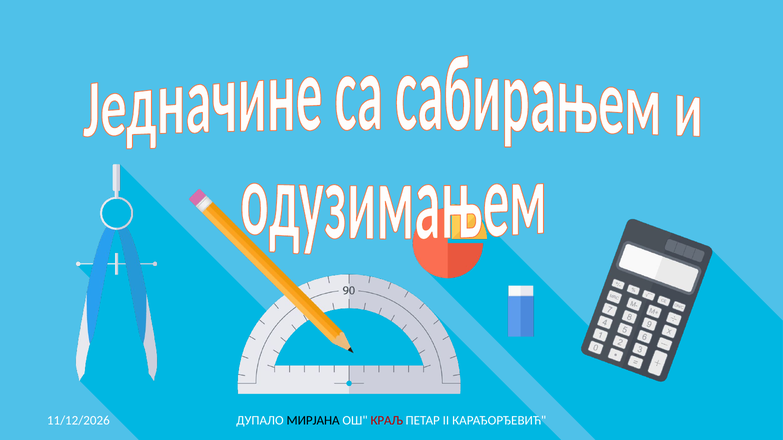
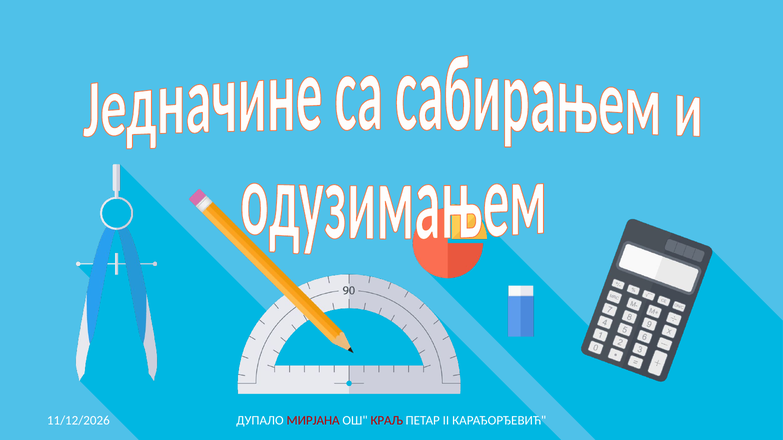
МИРЈАНА colour: black -> red
